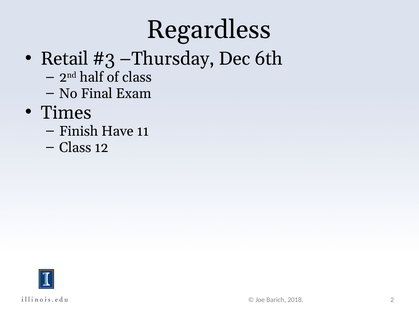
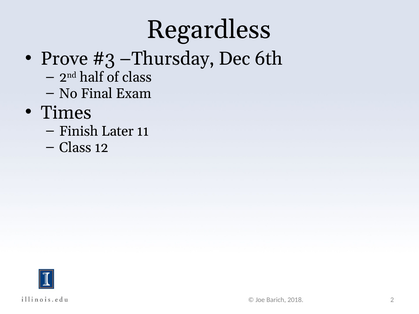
Retail: Retail -> Prove
Have: Have -> Later
